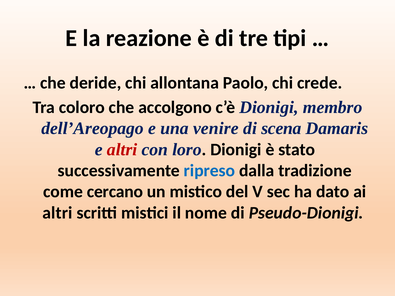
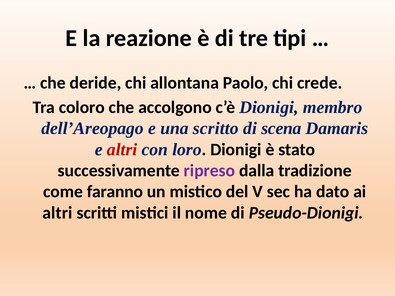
venire: venire -> scritto
ripreso colour: blue -> purple
cercano: cercano -> faranno
